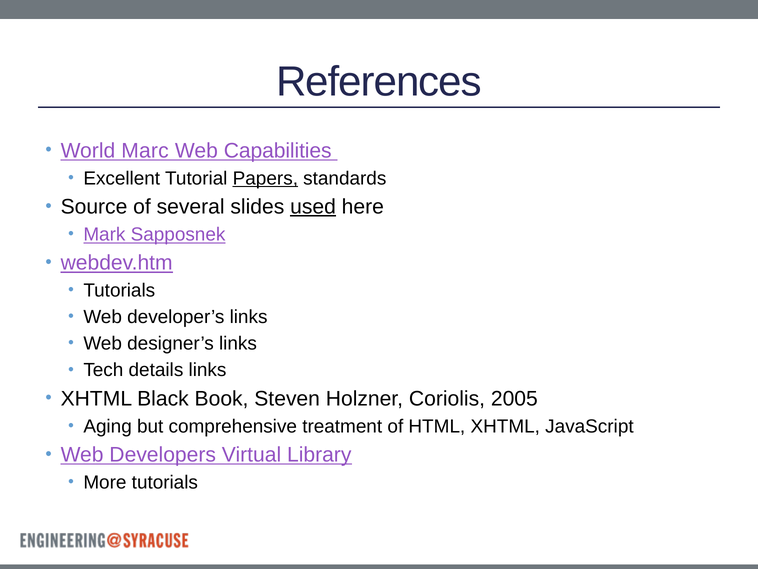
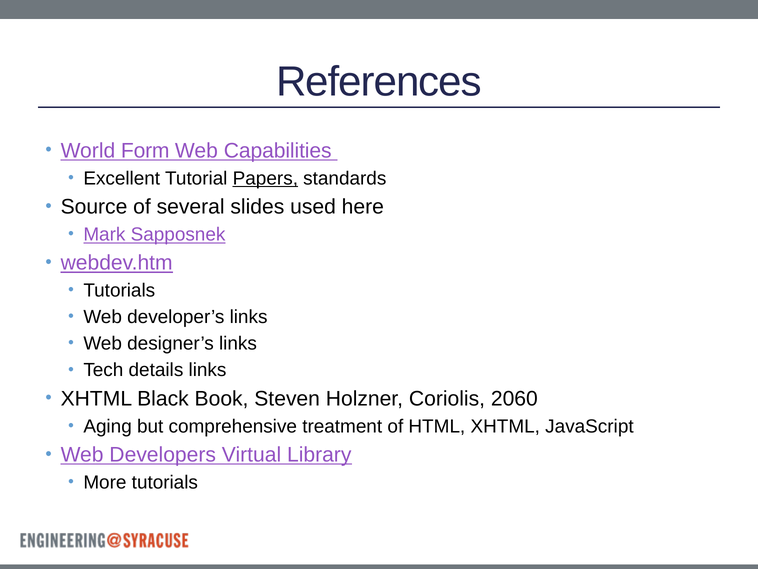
Marc: Marc -> Form
used underline: present -> none
2005: 2005 -> 2060
